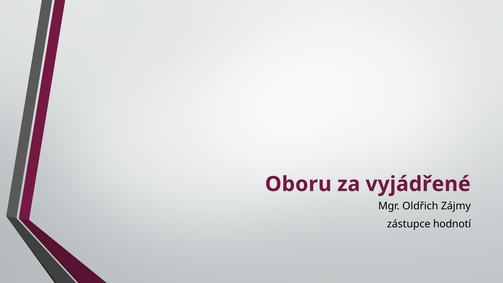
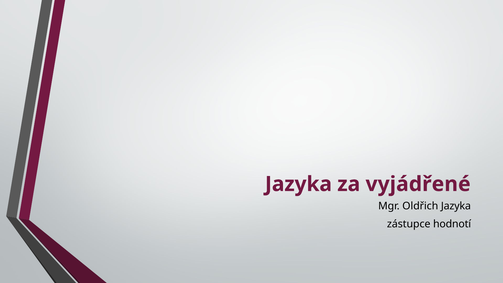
Oboru at (298, 184): Oboru -> Jazyka
Oldřich Zájmy: Zájmy -> Jazyka
